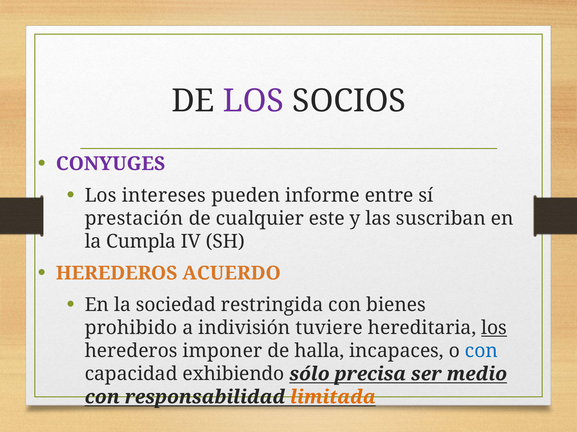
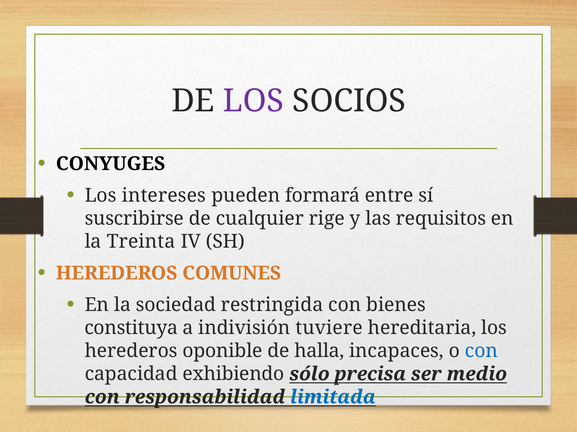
CONYUGES colour: purple -> black
informe: informe -> formará
prestación: prestación -> suscribirse
este: este -> rige
suscriban: suscriban -> requisitos
Cumpla: Cumpla -> Treinta
ACUERDO: ACUERDO -> COMUNES
prohibido: prohibido -> constituya
los at (494, 328) underline: present -> none
imponer: imponer -> oponible
limitada colour: orange -> blue
